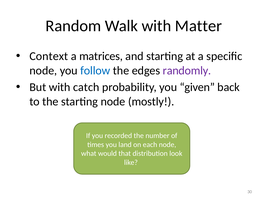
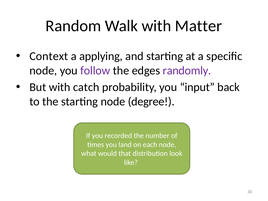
matrices: matrices -> applying
follow colour: blue -> purple
given: given -> input
mostly: mostly -> degree
